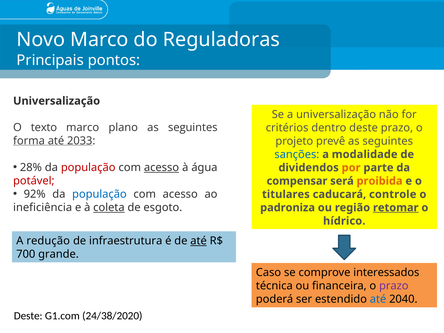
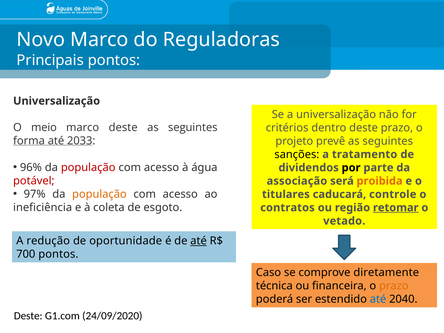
texto: texto -> meio
marco plano: plano -> deste
sanções colour: blue -> black
modalidade: modalidade -> tratamento
28%: 28% -> 96%
acesso at (162, 168) underline: present -> none
por colour: orange -> black
compensar: compensar -> associação
92%: 92% -> 97%
população at (99, 194) colour: blue -> orange
coleta underline: present -> none
padroniza: padroniza -> contratos
hídrico: hídrico -> vetado
infraestrutura: infraestrutura -> oportunidade
700 grande: grande -> pontos
interessados: interessados -> diretamente
prazo at (394, 286) colour: purple -> orange
24/38/2020: 24/38/2020 -> 24/09/2020
